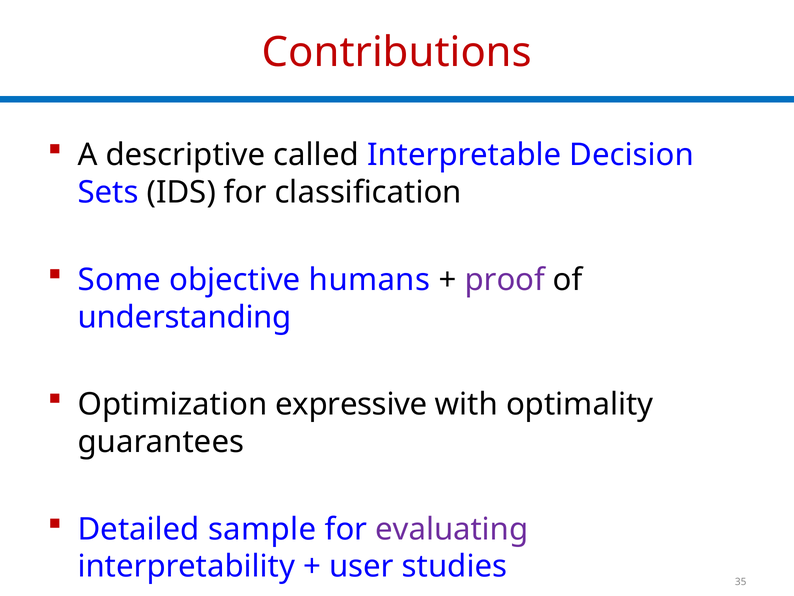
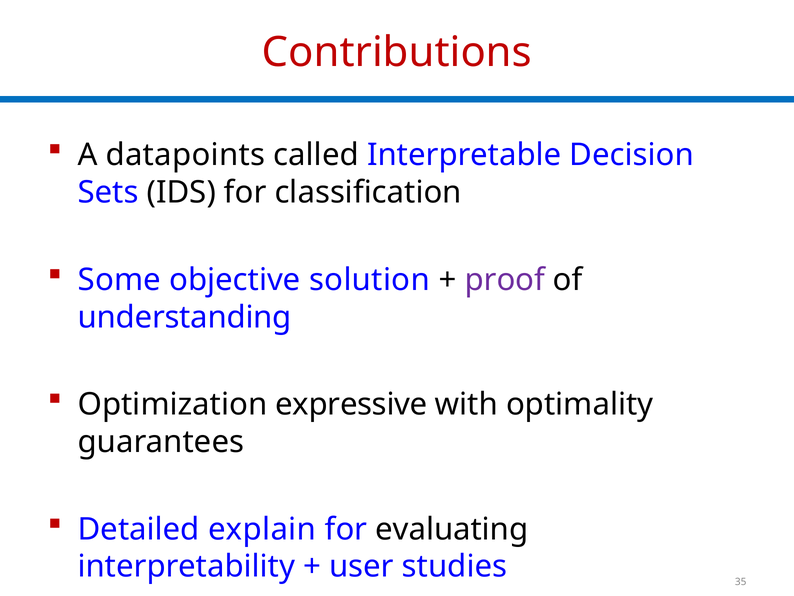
descriptive: descriptive -> datapoints
humans: humans -> solution
sample: sample -> explain
evaluating colour: purple -> black
